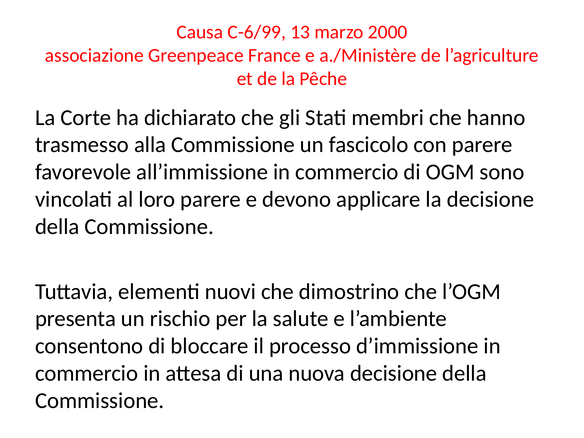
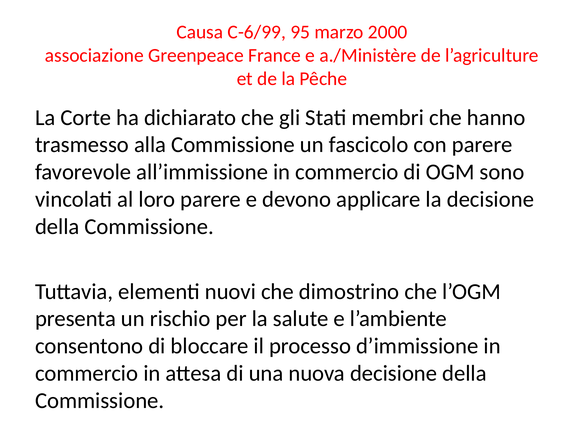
13: 13 -> 95
